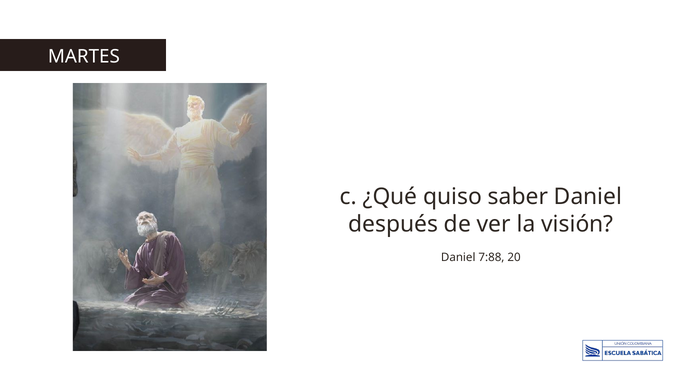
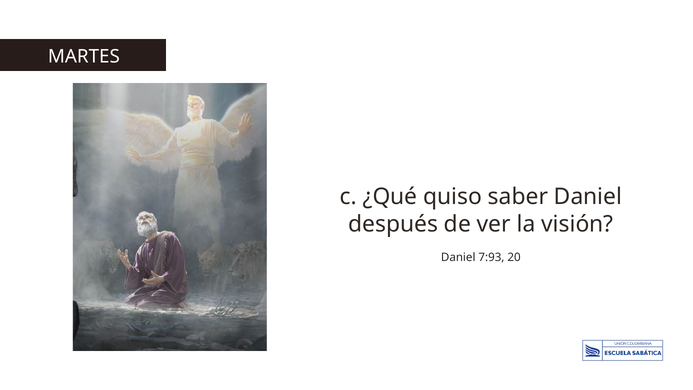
7:88: 7:88 -> 7:93
